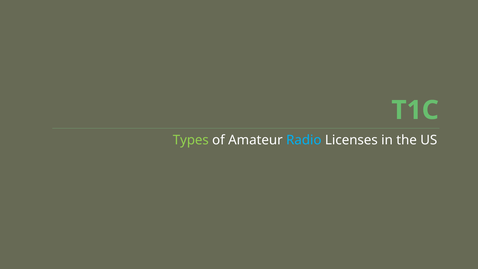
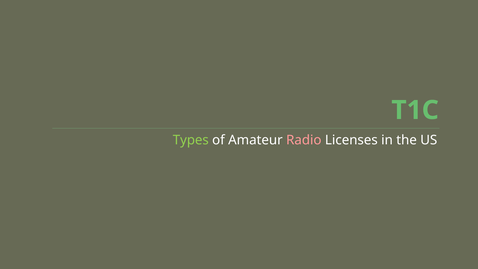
Radio colour: light blue -> pink
